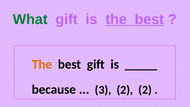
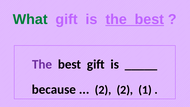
The at (42, 64) colour: orange -> purple
3 at (103, 90): 3 -> 2
2 2: 2 -> 1
